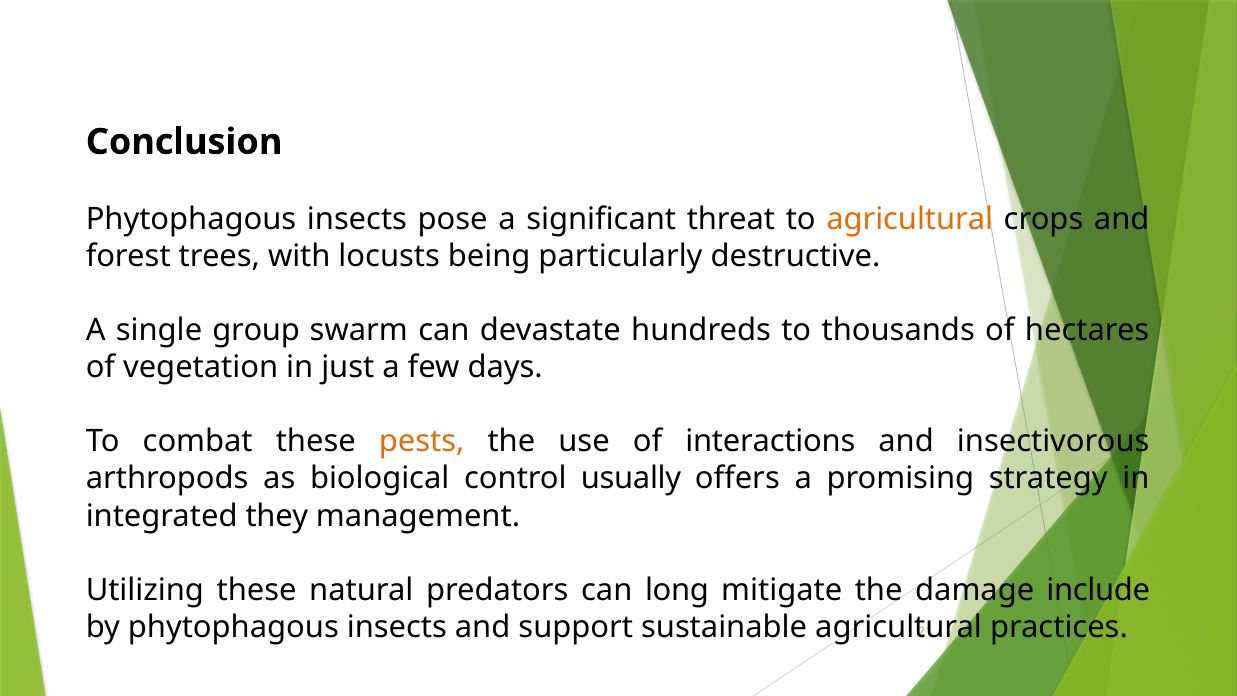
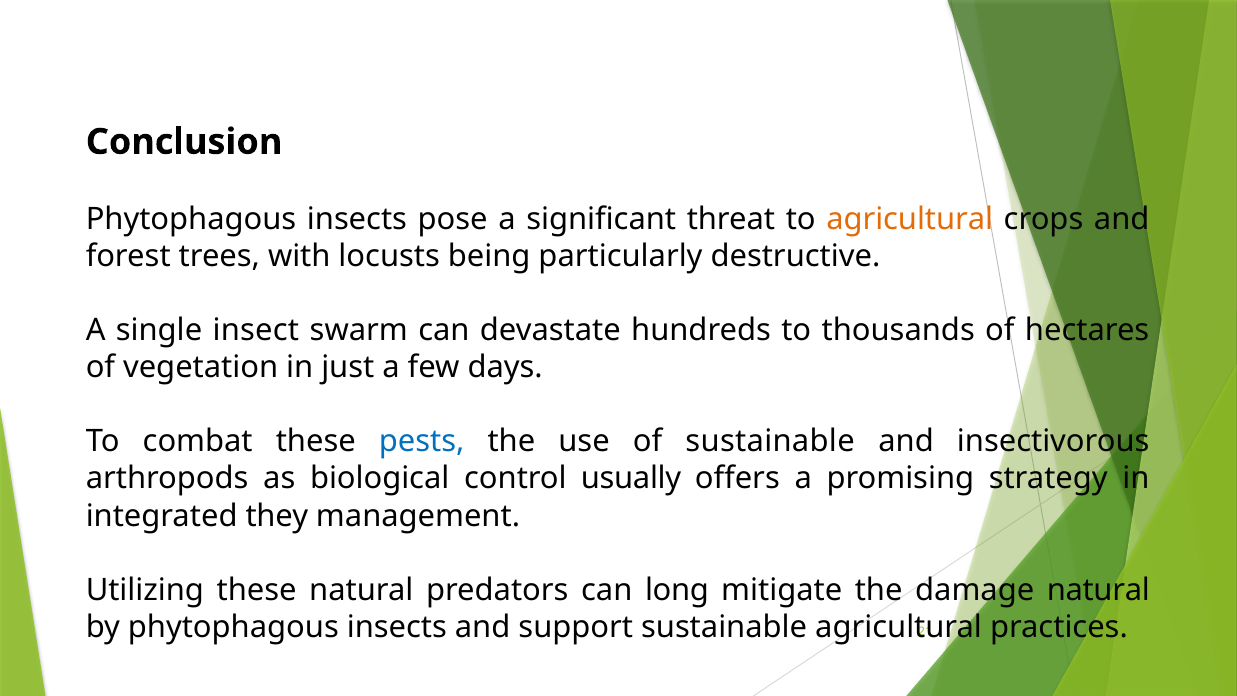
group: group -> insect
pests colour: orange -> blue
of interactions: interactions -> sustainable
damage include: include -> natural
